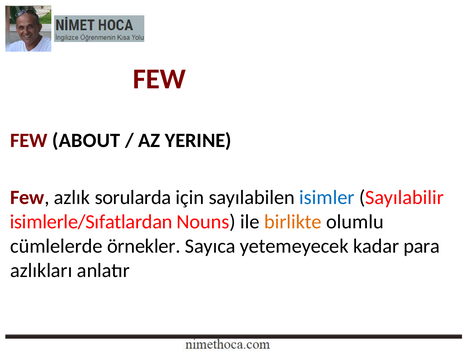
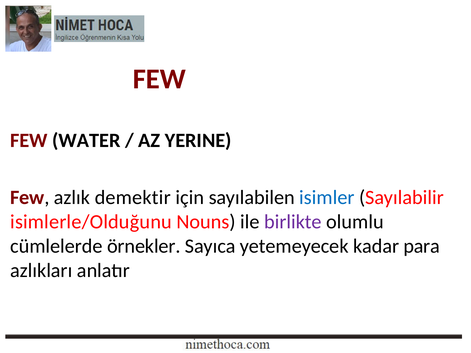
ABOUT: ABOUT -> WATER
sorularda: sorularda -> demektir
isimlerle/Sıfatlardan: isimlerle/Sıfatlardan -> isimlerle/Olduğunu
birlikte colour: orange -> purple
